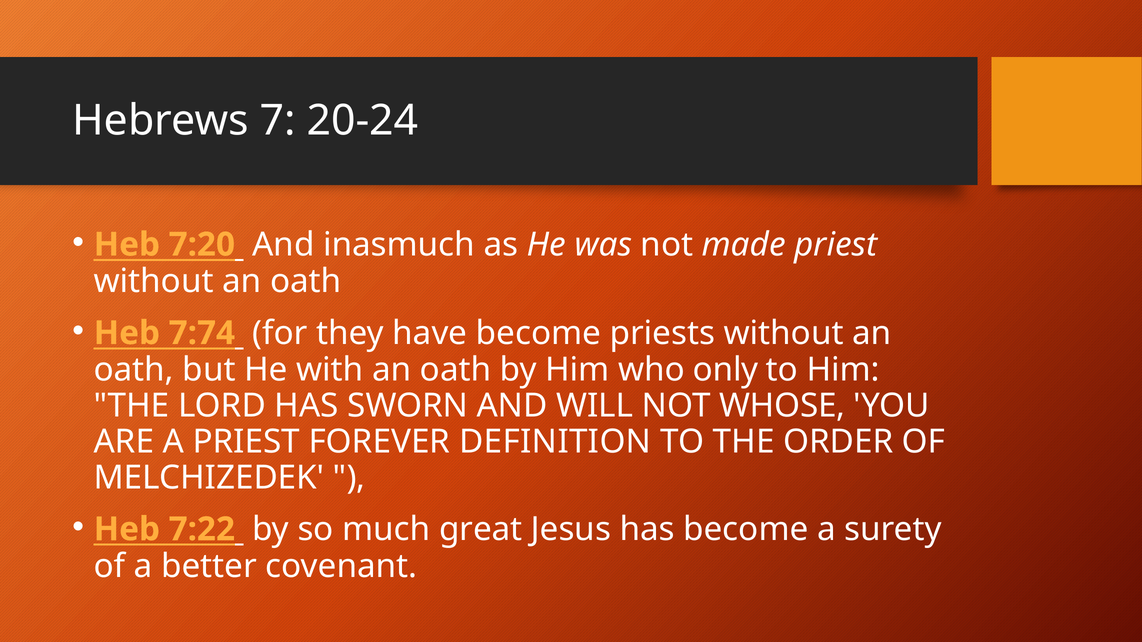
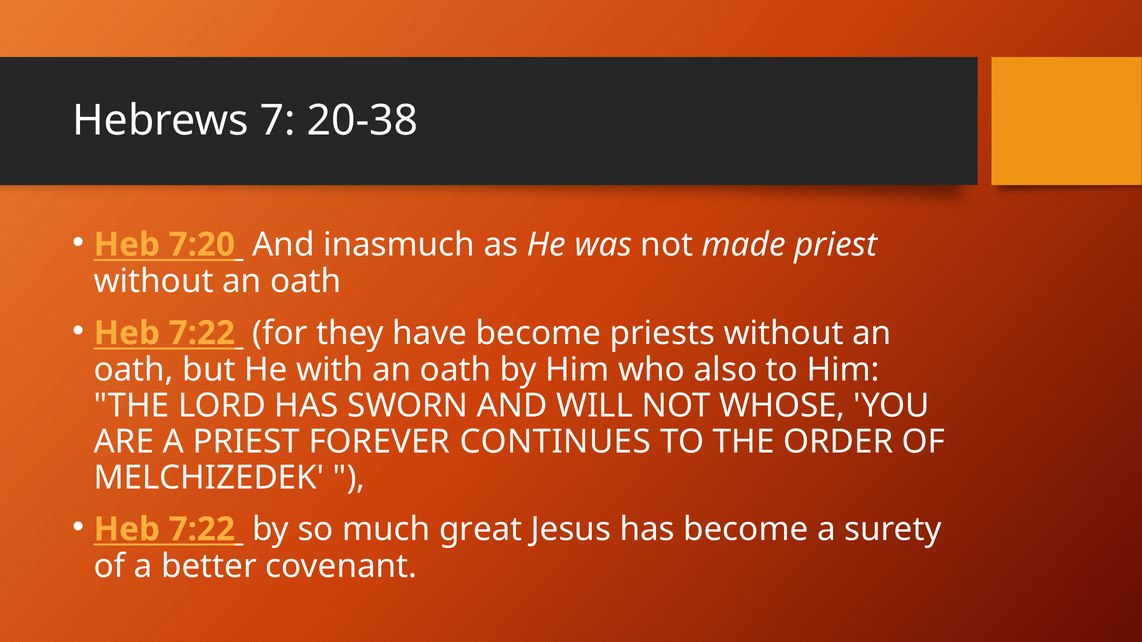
20-24: 20-24 -> 20-38
7:74 at (202, 333): 7:74 -> 7:22
only: only -> also
DEFINITION: DEFINITION -> CONTINUES
